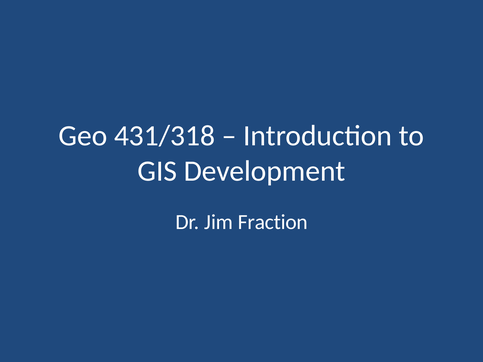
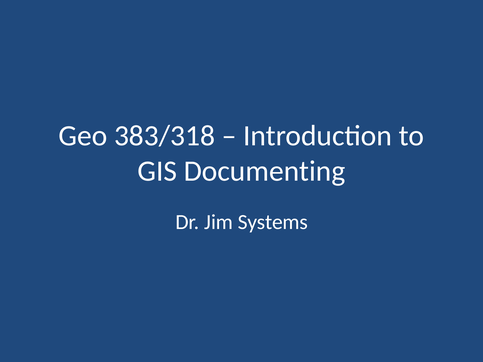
431/318: 431/318 -> 383/318
Development: Development -> Documenting
Fraction: Fraction -> Systems
